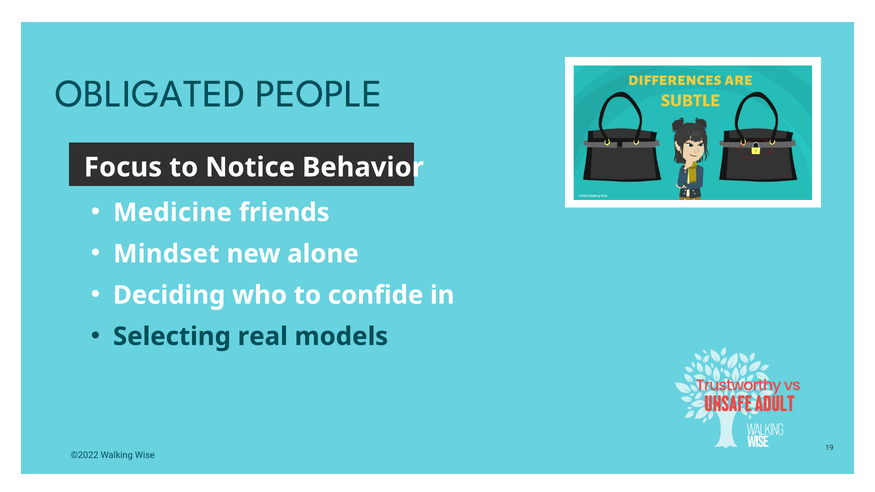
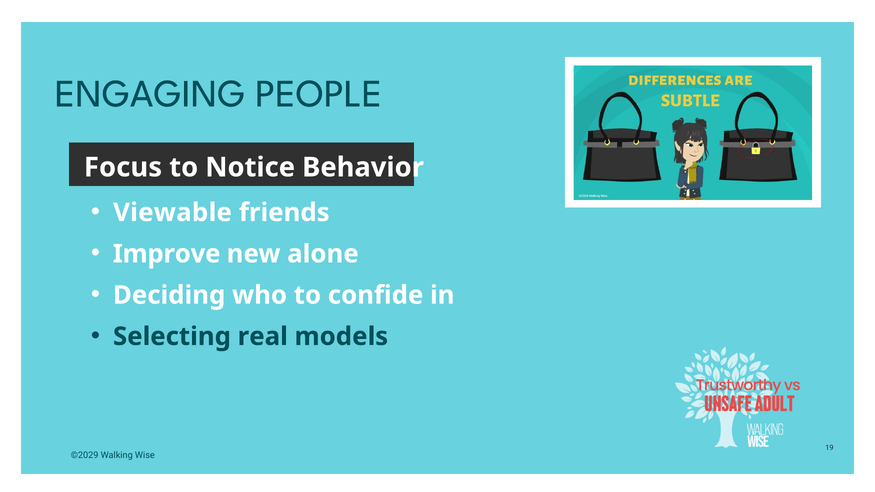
OBLIGATED: OBLIGATED -> ENGAGING
Medicine: Medicine -> Viewable
Mindset: Mindset -> Improve
©2022: ©2022 -> ©2029
